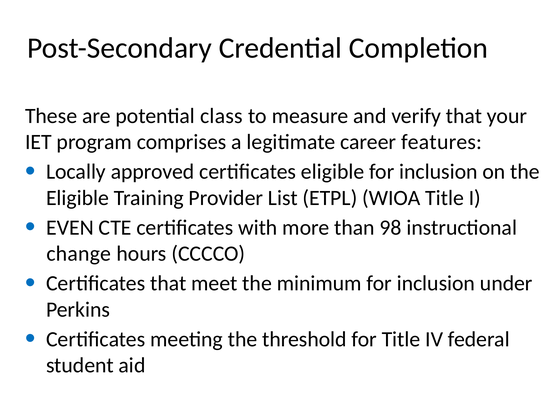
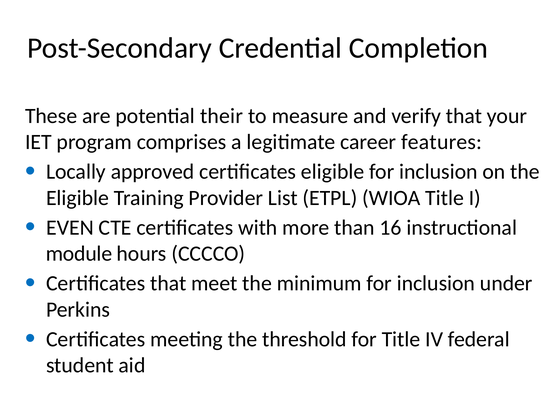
class: class -> their
than 98: 98 -> 16
change: change -> module
